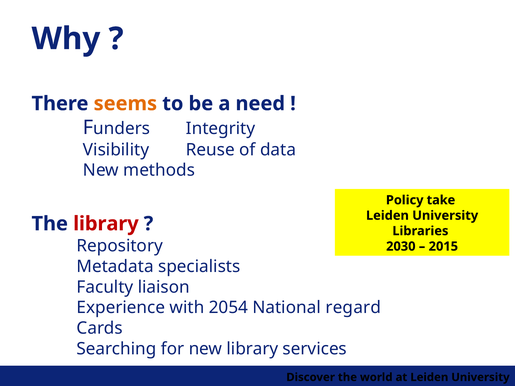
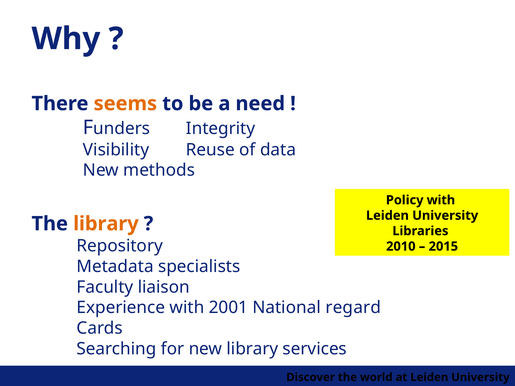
Policy take: take -> with
library at (106, 224) colour: red -> orange
2030: 2030 -> 2010
2054: 2054 -> 2001
